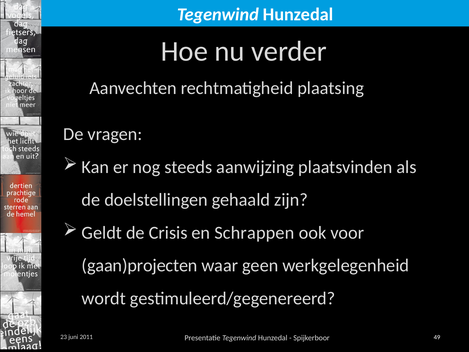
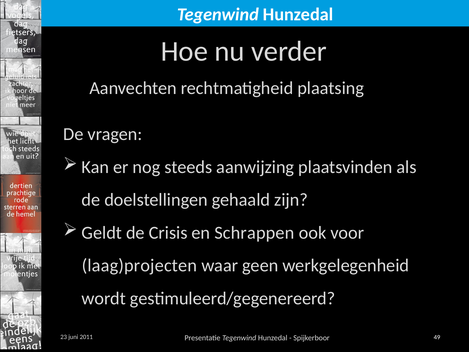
gaan)projecten: gaan)projecten -> laag)projecten
